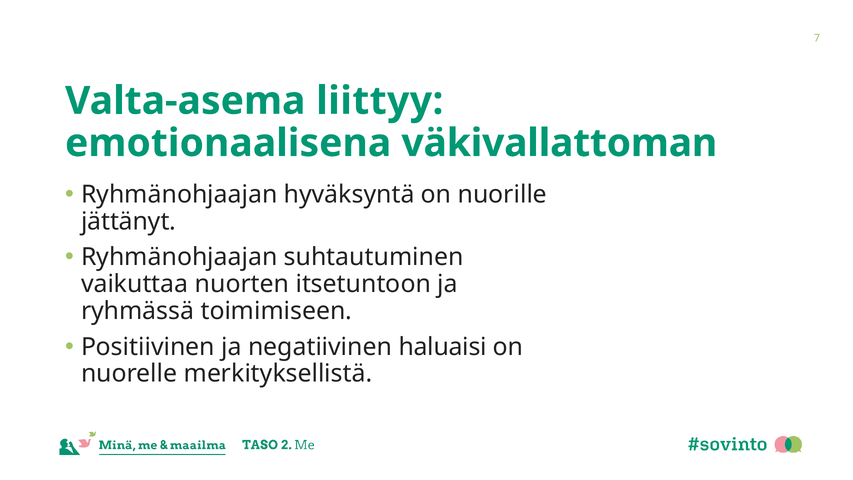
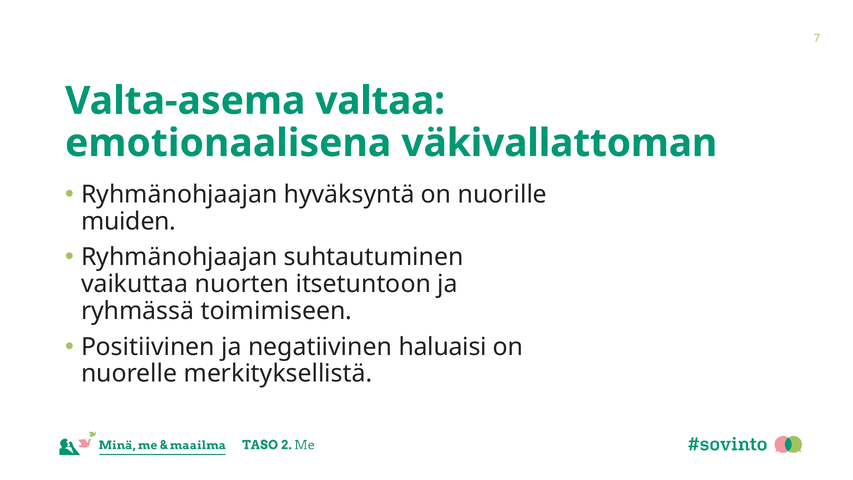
liittyy: liittyy -> valtaa
jättänyt: jättänyt -> muiden
